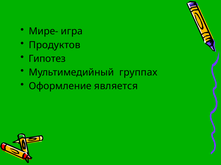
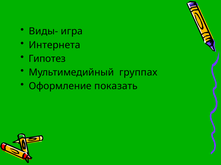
Мире-: Мире- -> Виды-
Продуктов: Продуктов -> Интернета
является: является -> показать
